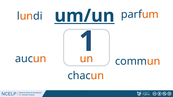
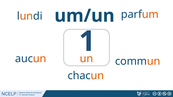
um/un underline: present -> none
